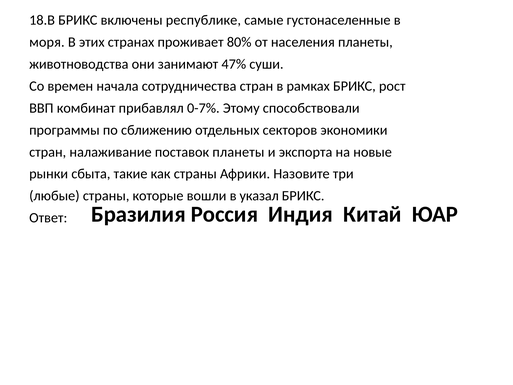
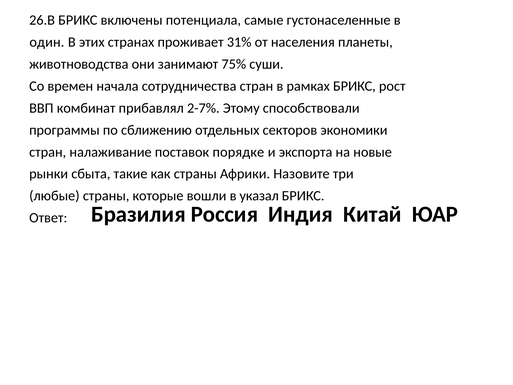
18.В: 18.В -> 26.В
республике: республике -> потенциала
моря: моря -> один
80%: 80% -> 31%
47%: 47% -> 75%
0-7%: 0-7% -> 2-7%
поставок планеты: планеты -> порядке
